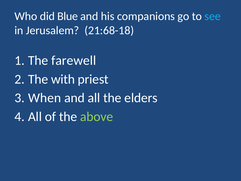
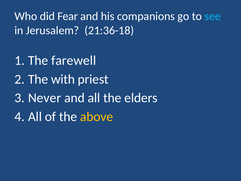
Blue: Blue -> Fear
21:68-18: 21:68-18 -> 21:36-18
When: When -> Never
above colour: light green -> yellow
